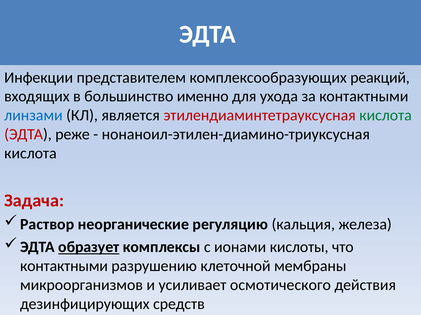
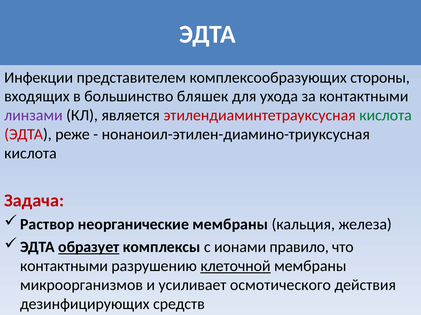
реакций: реакций -> стороны
именно: именно -> бляшек
линзами colour: blue -> purple
неорганические регуляцию: регуляцию -> мембраны
кислоты: кислоты -> правило
клеточной underline: none -> present
